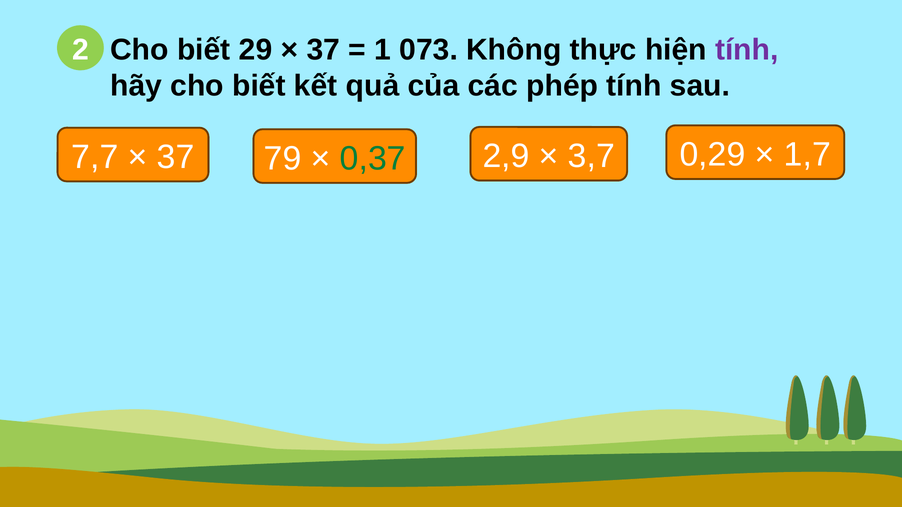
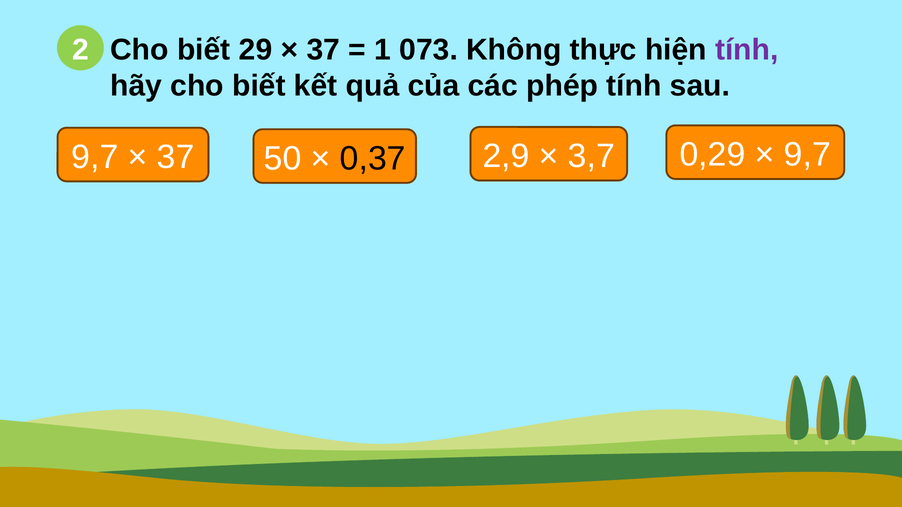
7,7 at (95, 157): 7,7 -> 9,7
79: 79 -> 50
0,37 colour: green -> black
1,7 at (807, 155): 1,7 -> 9,7
